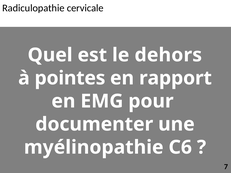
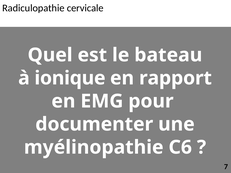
dehors: dehors -> bateau
pointes: pointes -> ionique
